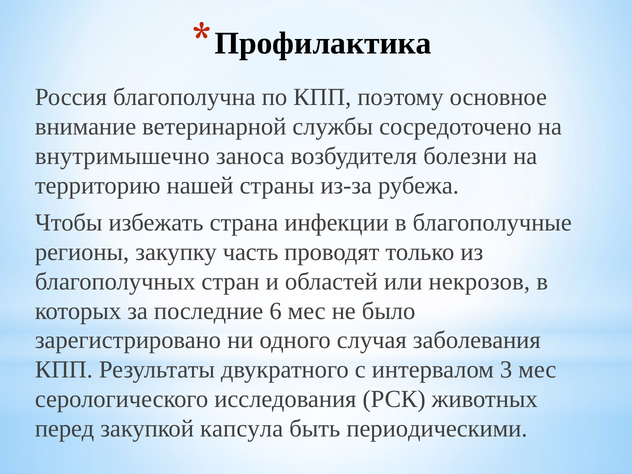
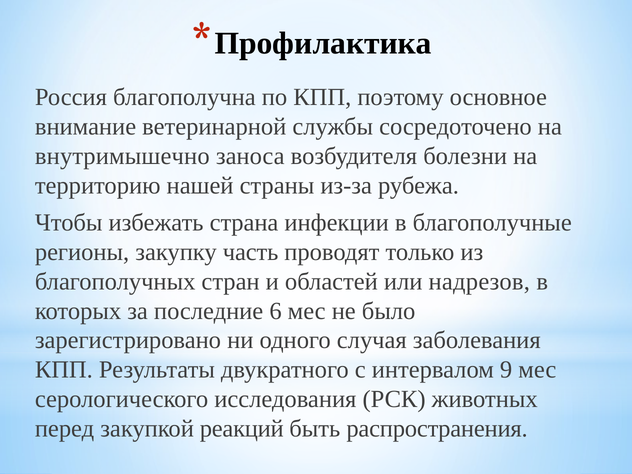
некрозов: некрозов -> надрезов
3: 3 -> 9
капсула: капсула -> реакций
периодическими: периодическими -> распространения
